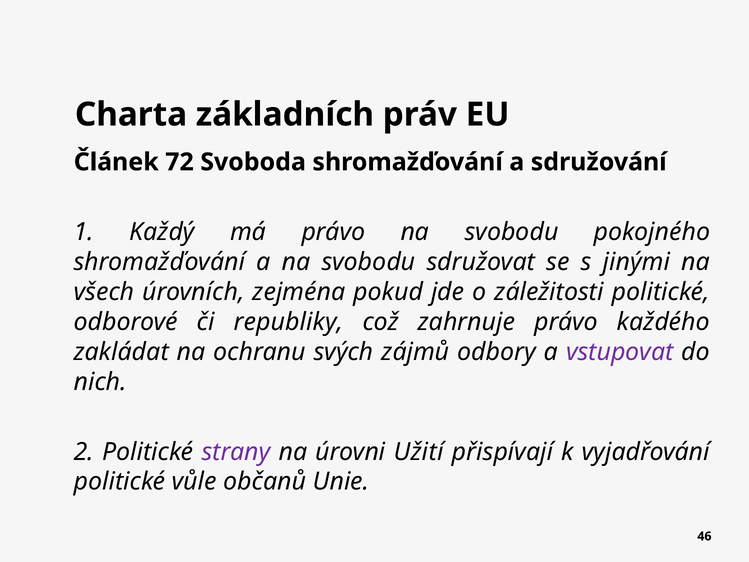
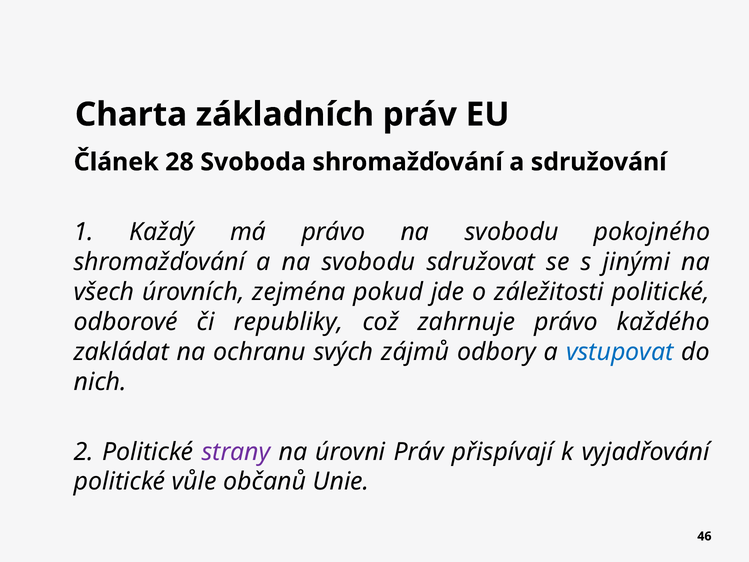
72: 72 -> 28
vstupovat colour: purple -> blue
úrovni Užití: Užití -> Práv
